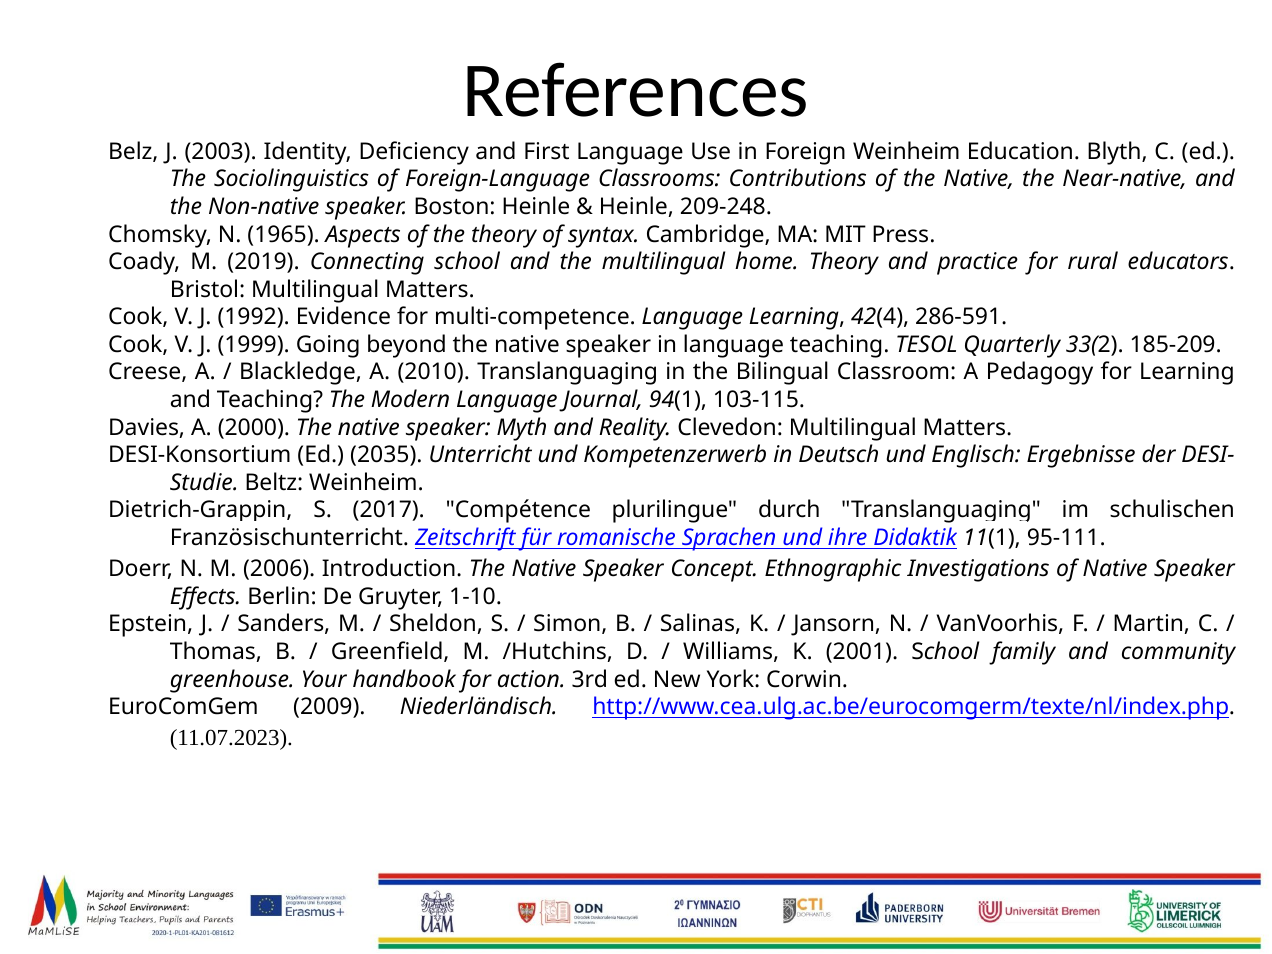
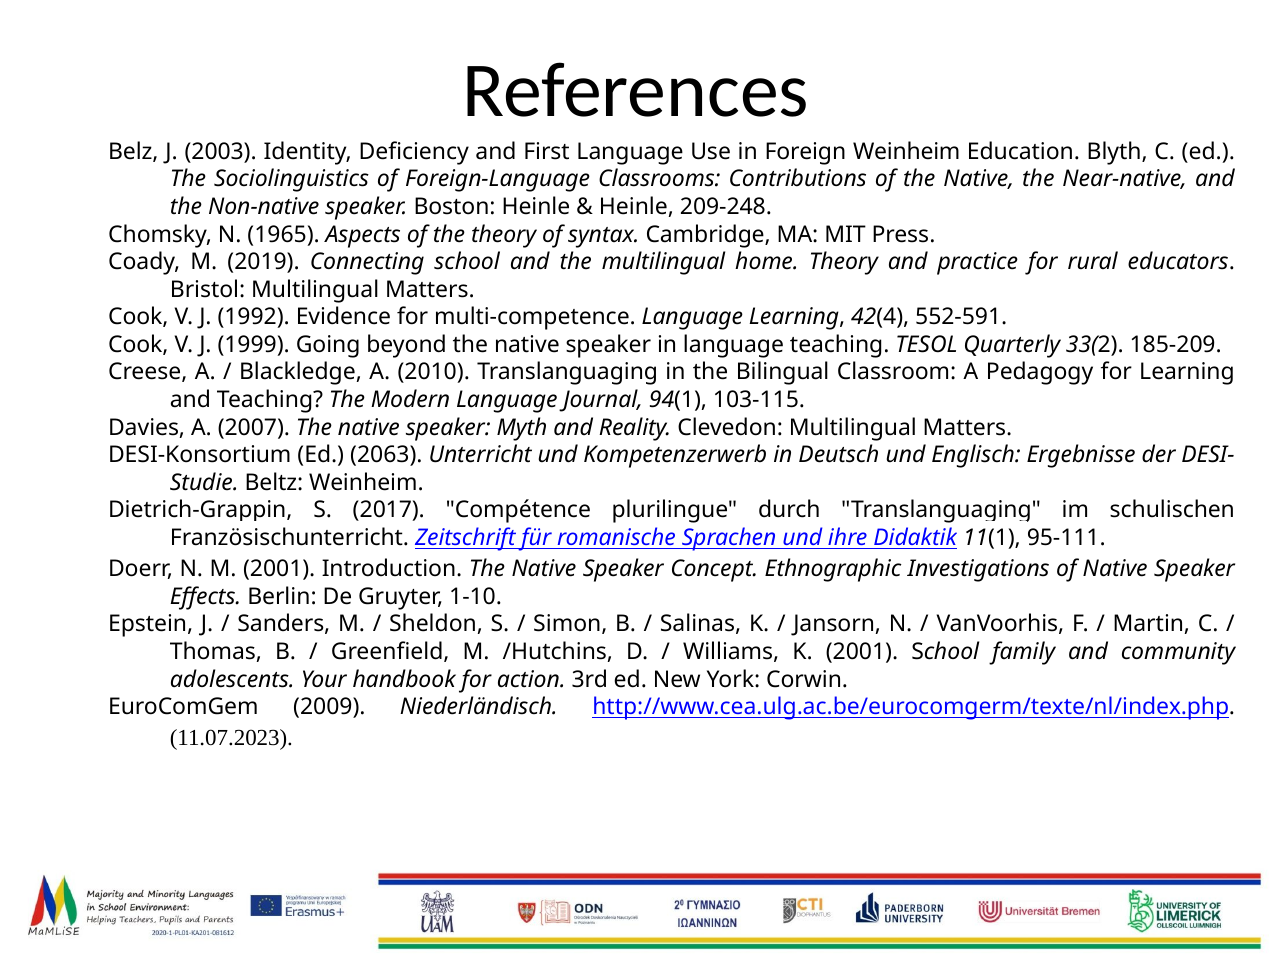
286-591: 286-591 -> 552-591
2000: 2000 -> 2007
2035: 2035 -> 2063
M 2006: 2006 -> 2001
greenhouse: greenhouse -> adolescents
